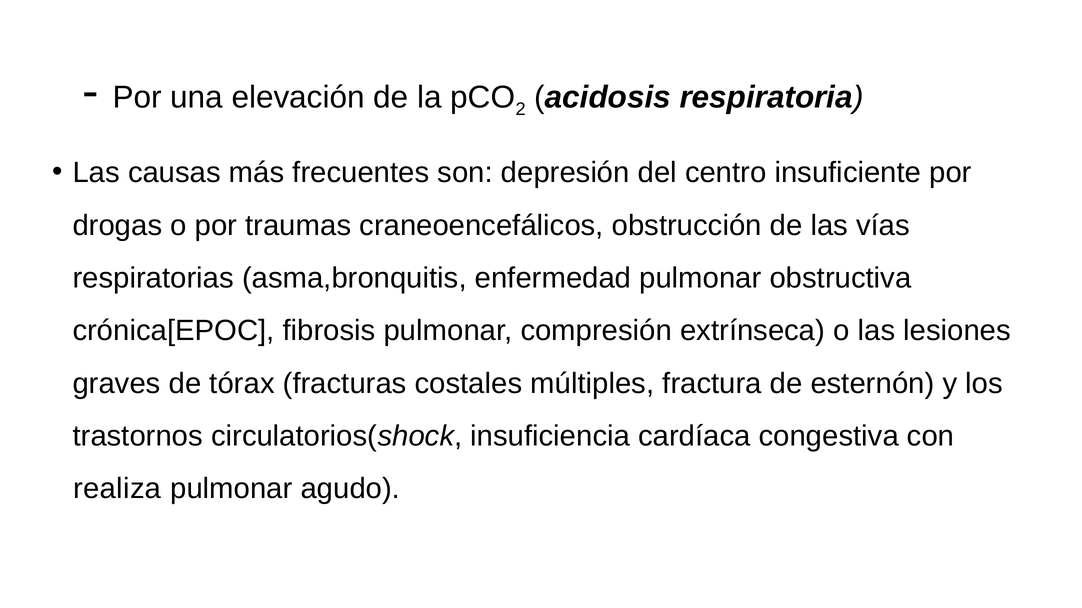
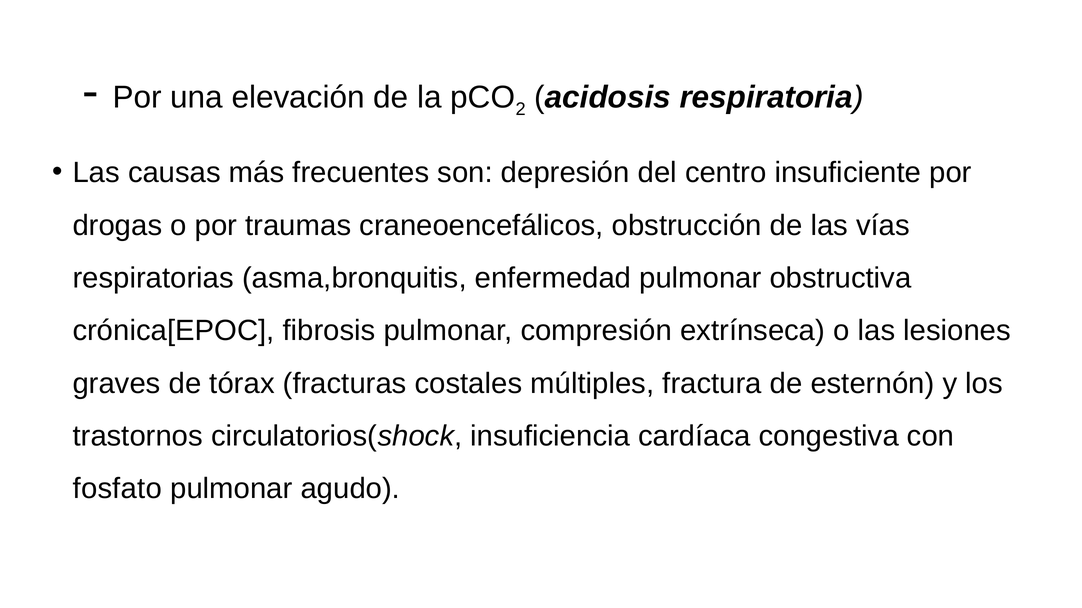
realiza: realiza -> fosfato
